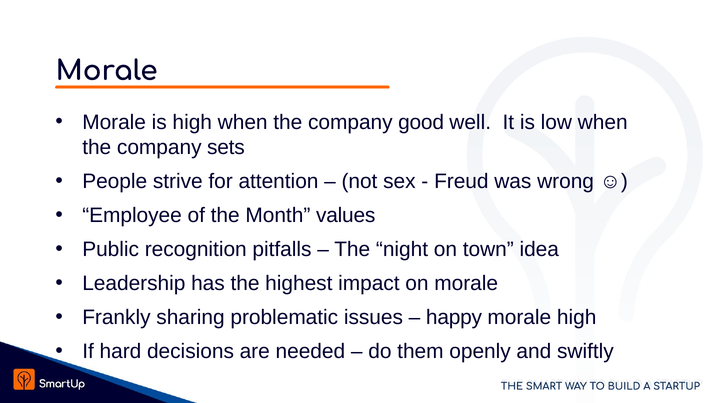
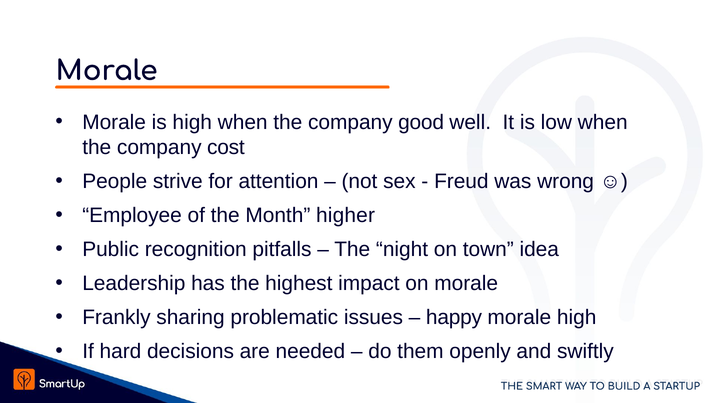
sets: sets -> cost
values: values -> higher
